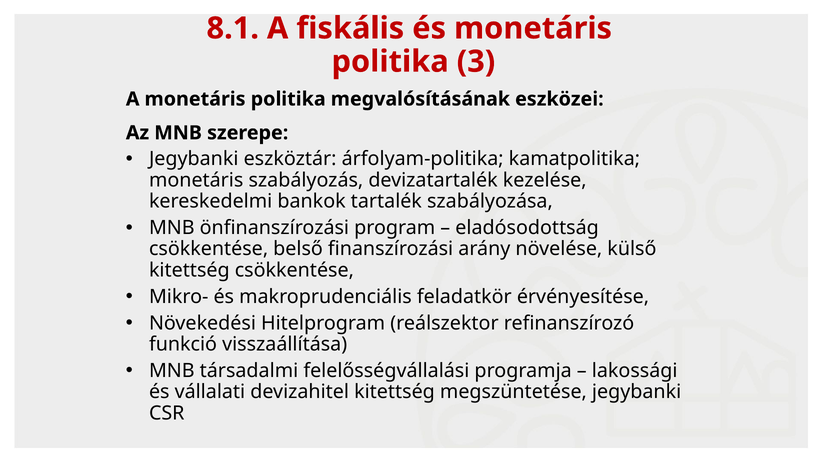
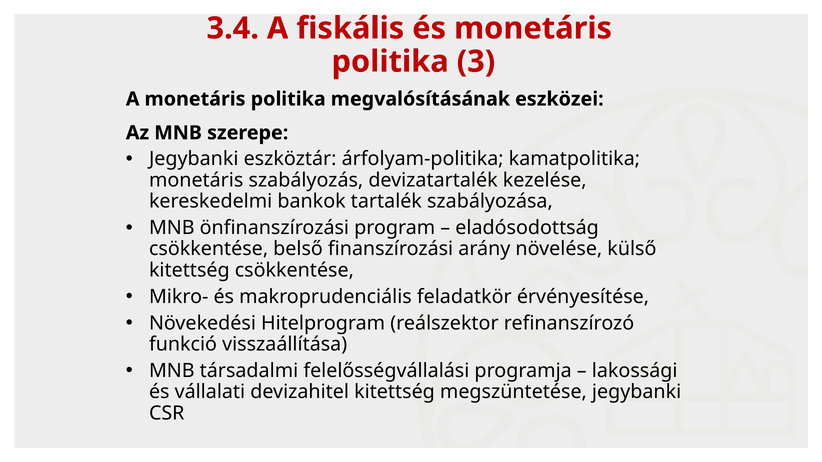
8.1: 8.1 -> 3.4
